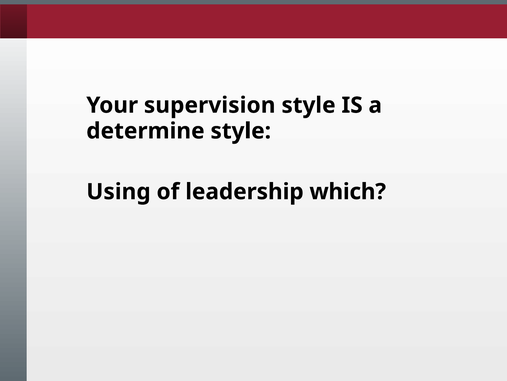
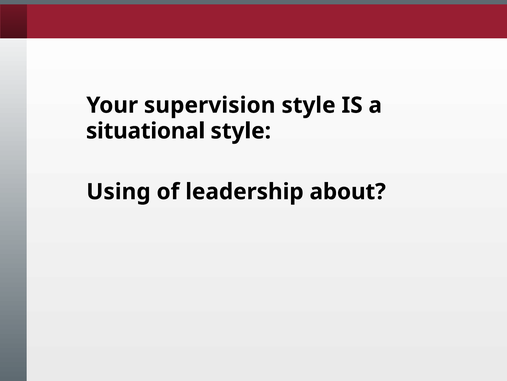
determine: determine -> situational
which: which -> about
